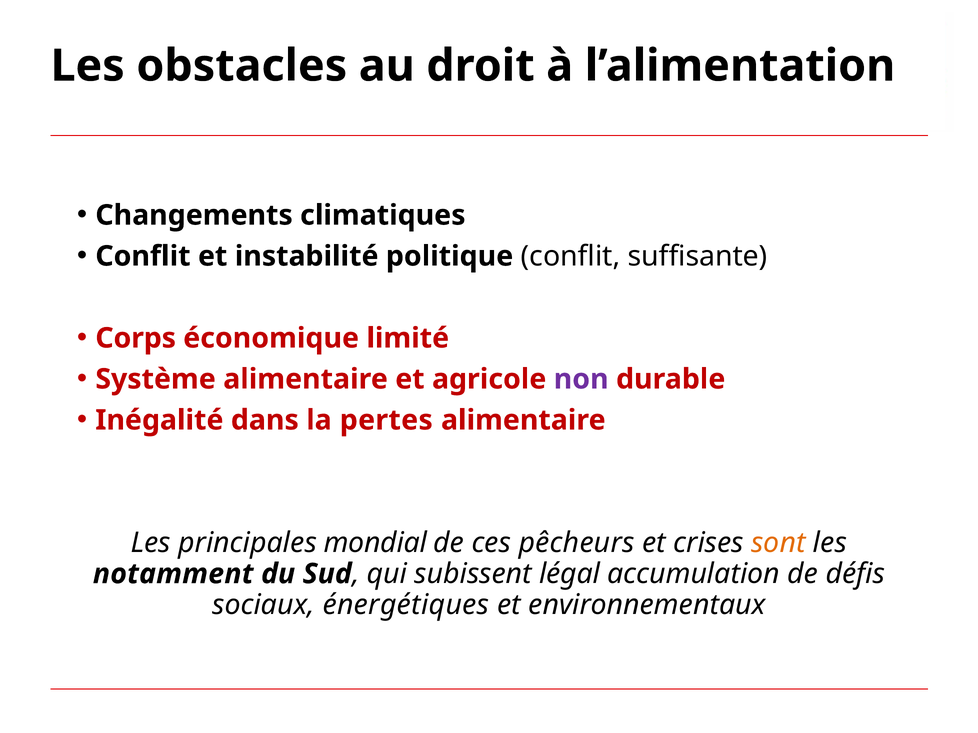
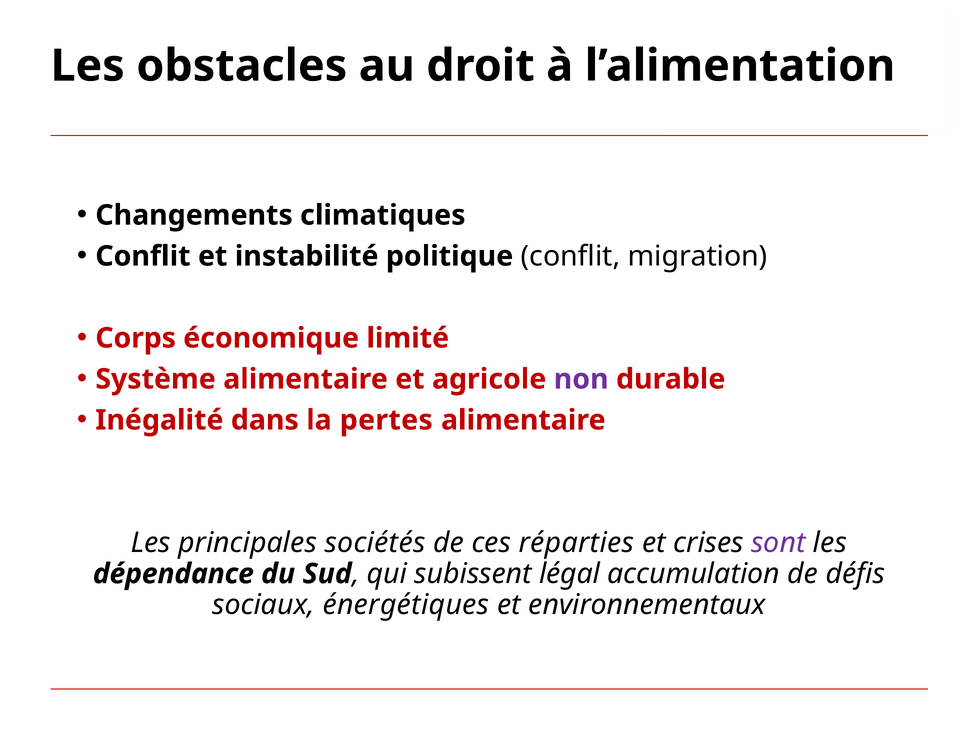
suffisante: suffisante -> migration
mondial: mondial -> sociétés
pêcheurs: pêcheurs -> réparties
sont colour: orange -> purple
notamment: notamment -> dépendance
